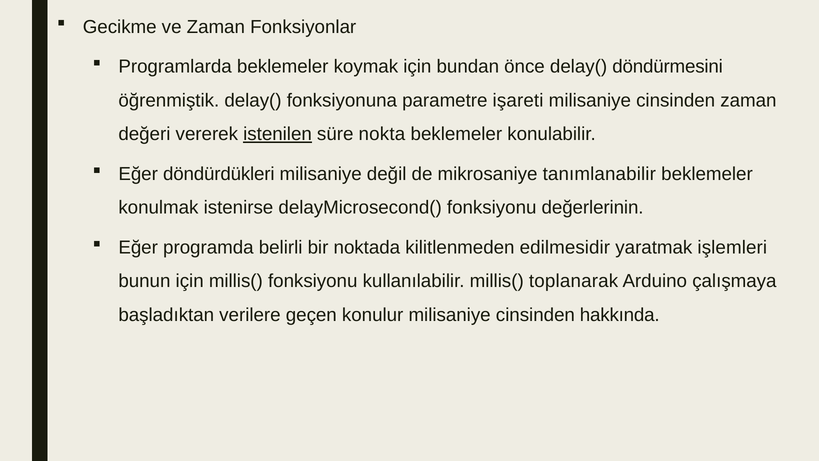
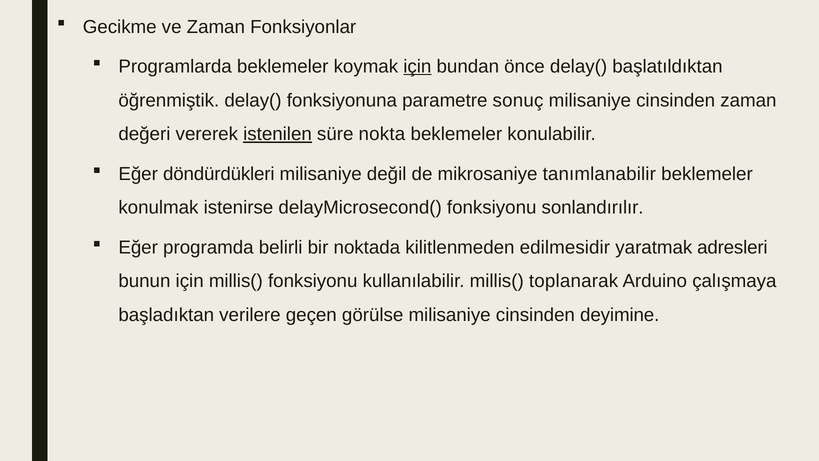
için at (417, 67) underline: none -> present
döndürmesini: döndürmesini -> başlatıldıktan
işareti: işareti -> sonuç
değerlerinin: değerlerinin -> sonlandırılır
işlemleri: işlemleri -> adresleri
konulur: konulur -> görülse
hakkında: hakkında -> deyimine
